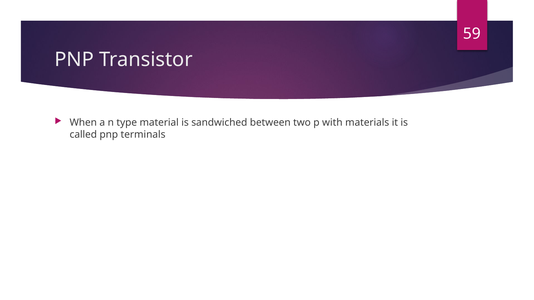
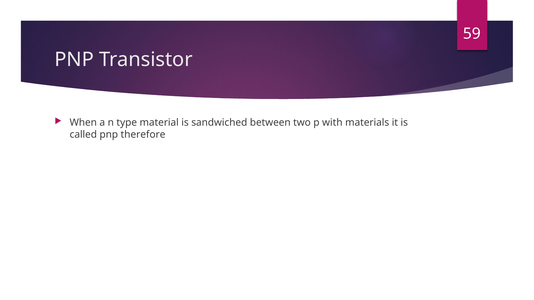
terminals: terminals -> therefore
